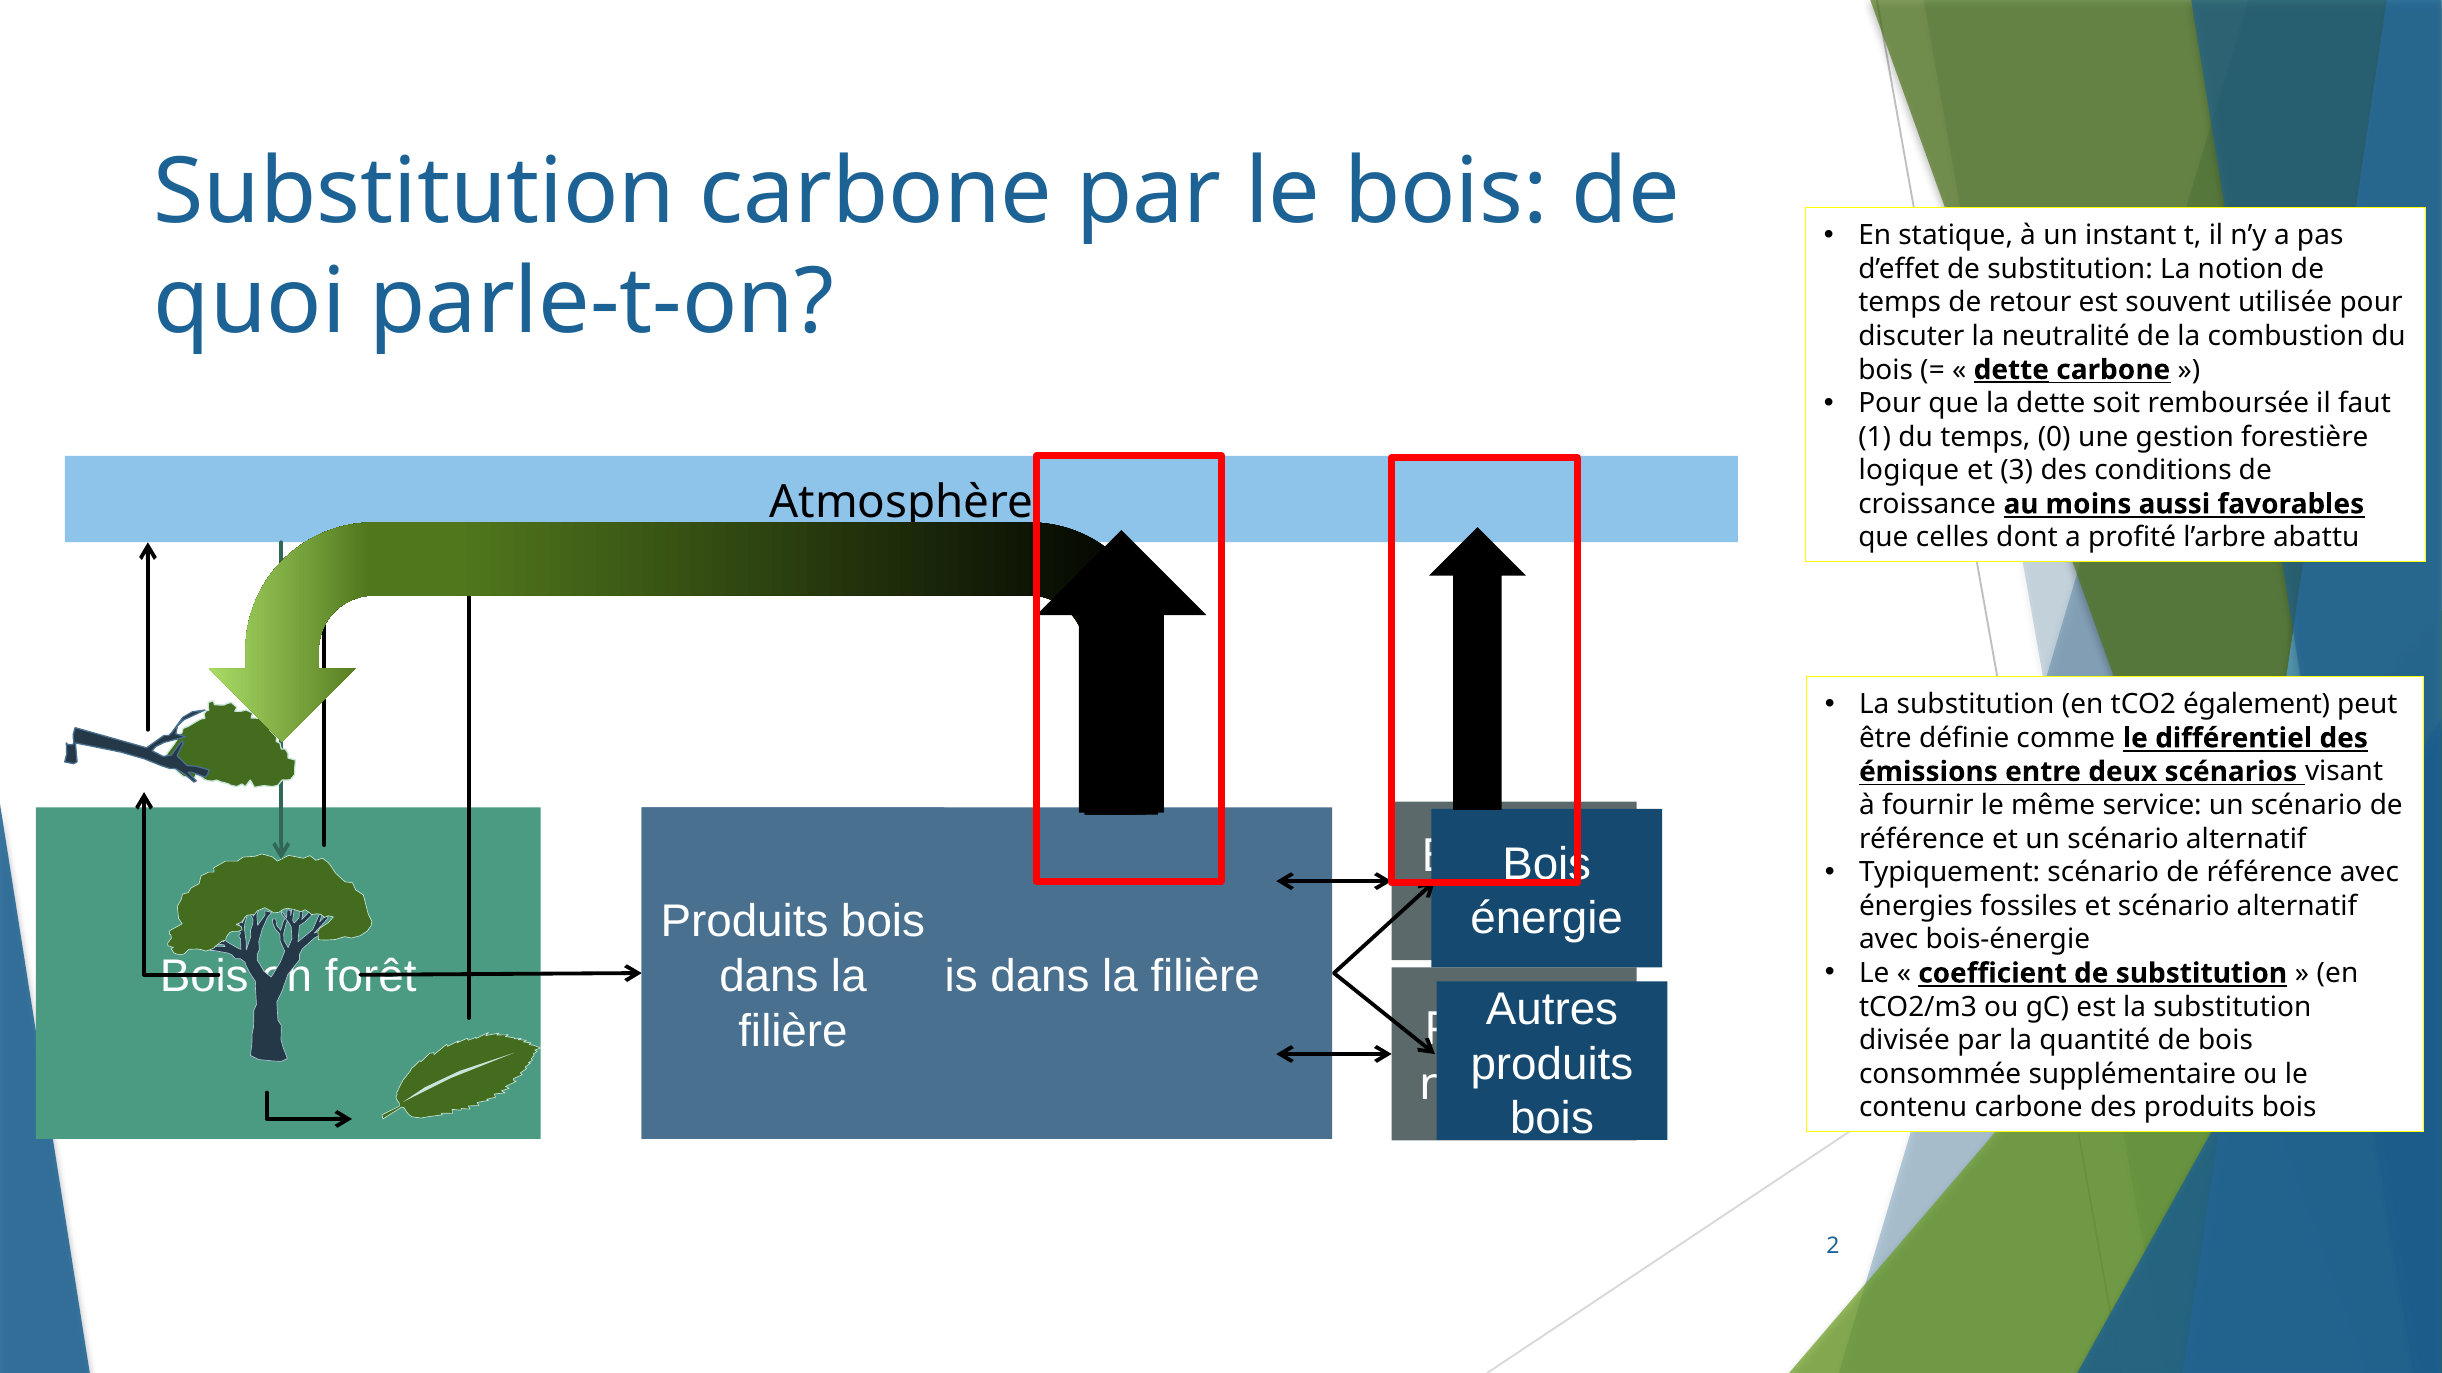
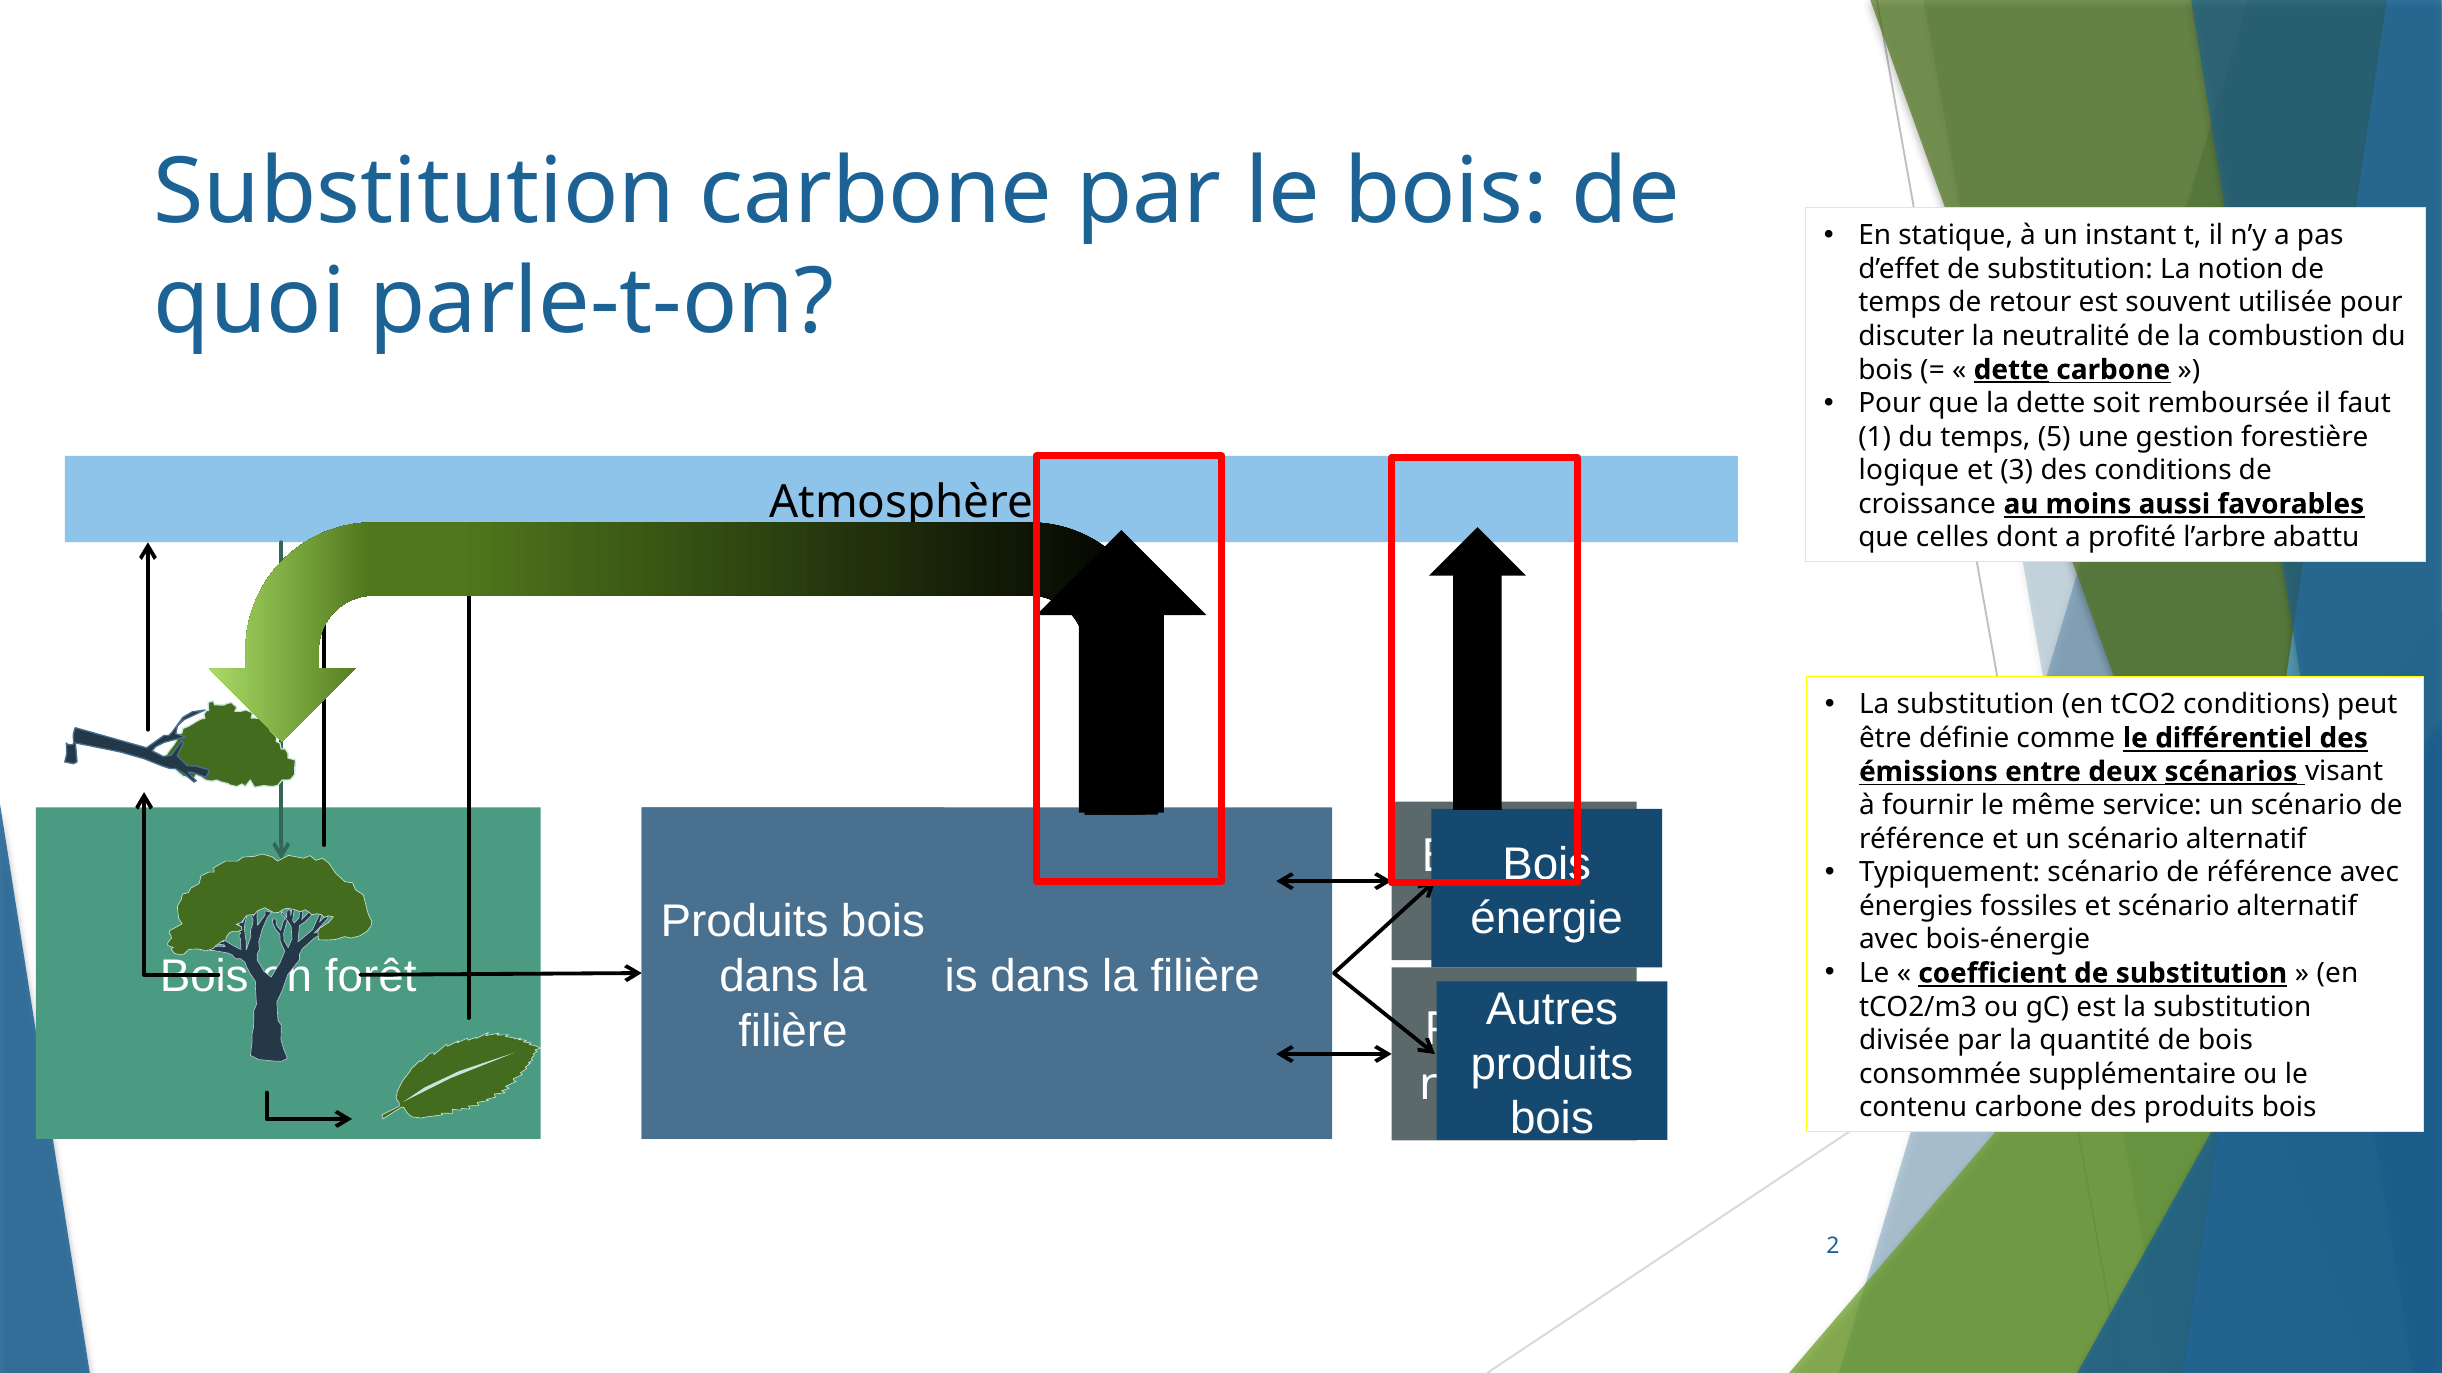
0: 0 -> 5
tCO2 également: également -> conditions
scénarios underline: none -> present
